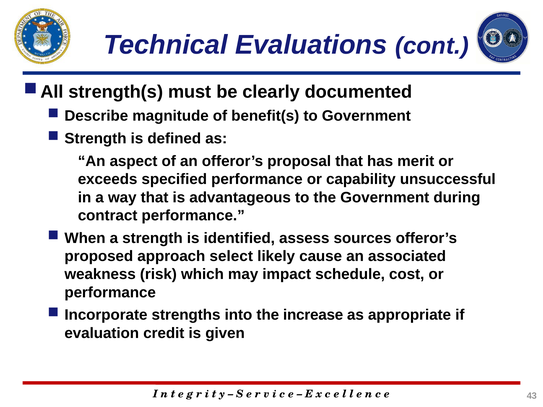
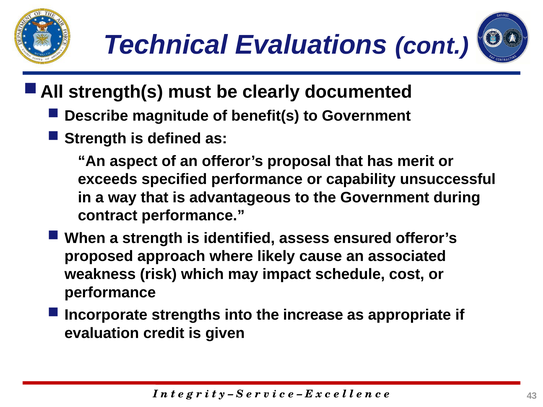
sources: sources -> ensured
select: select -> where
